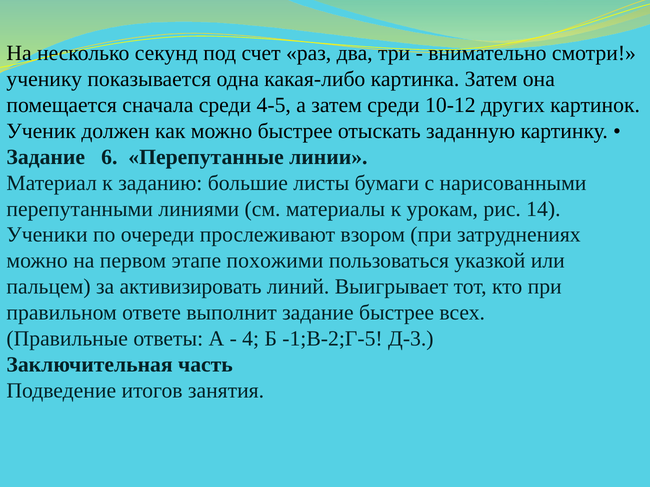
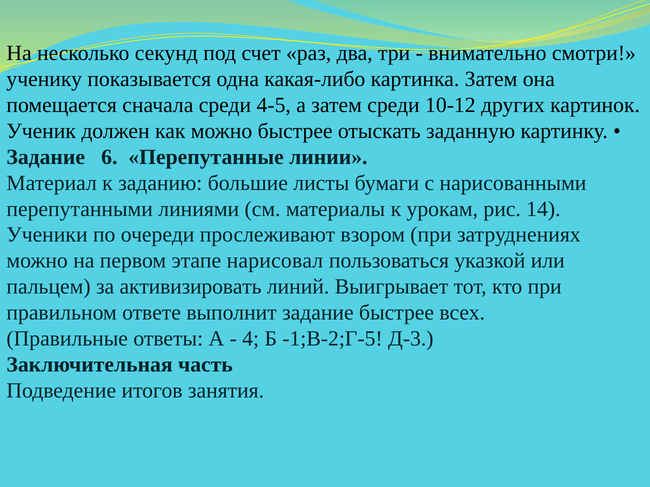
похожими: похожими -> нарисовал
